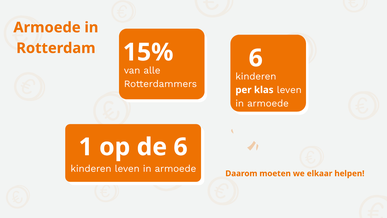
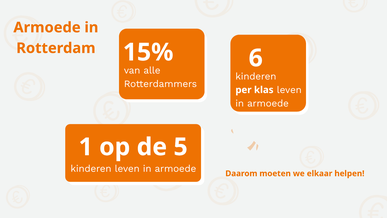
de 6: 6 -> 5
